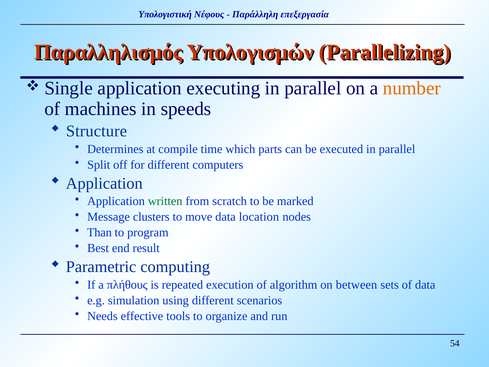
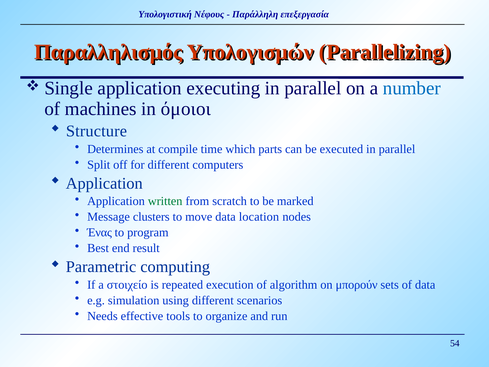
number colour: orange -> blue
speeds: speeds -> όμοιοι
Than: Than -> Ένας
πλήθους: πλήθους -> στοιχείο
between: between -> μπορούν
